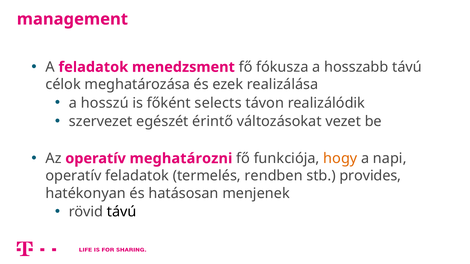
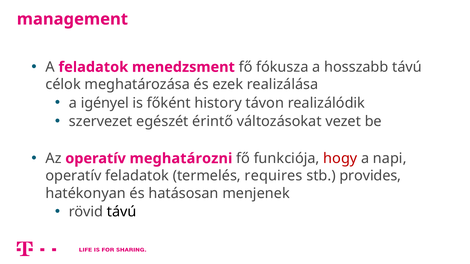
hosszú: hosszú -> igényel
selects: selects -> history
hogy colour: orange -> red
rendben: rendben -> requires
